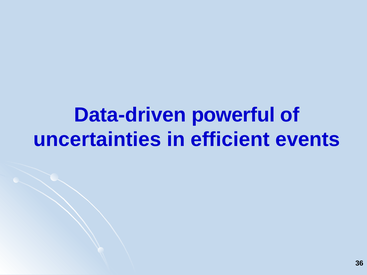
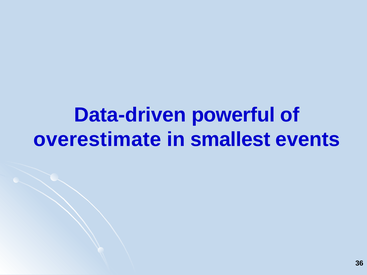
uncertainties: uncertainties -> overestimate
efficient: efficient -> smallest
